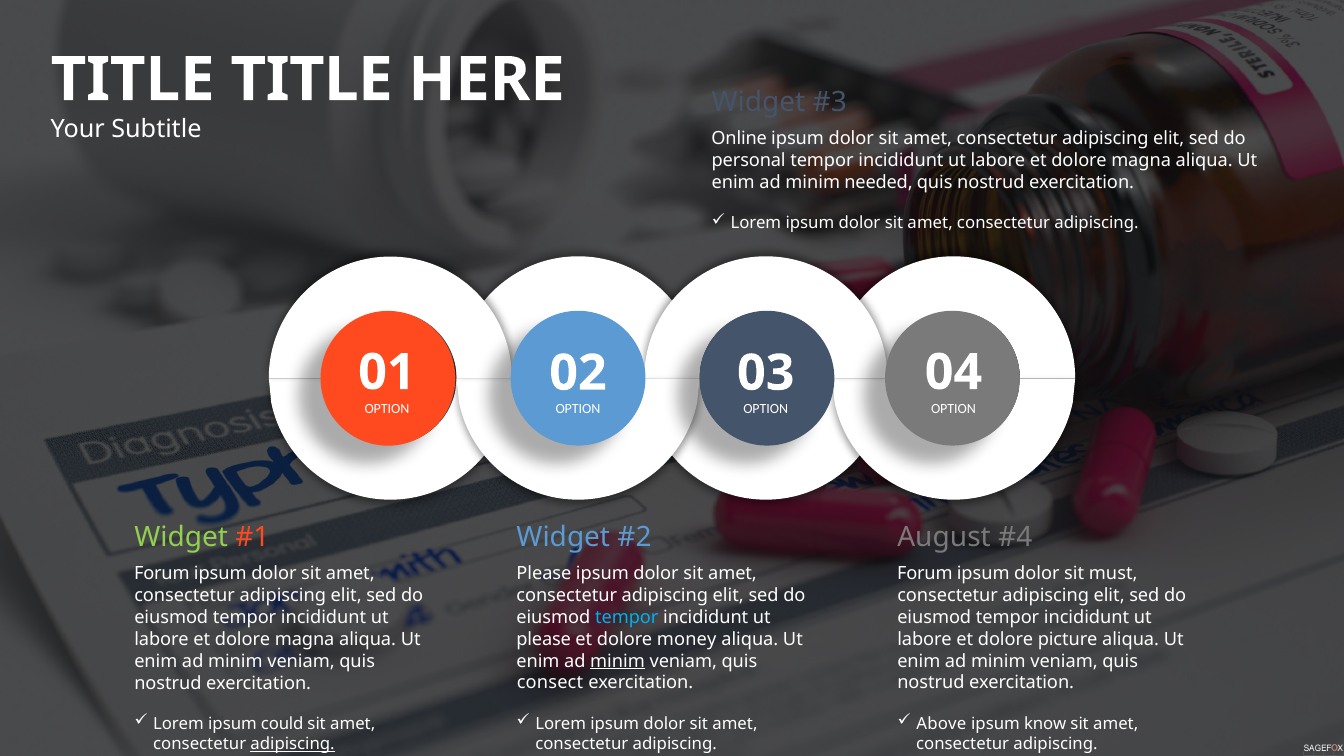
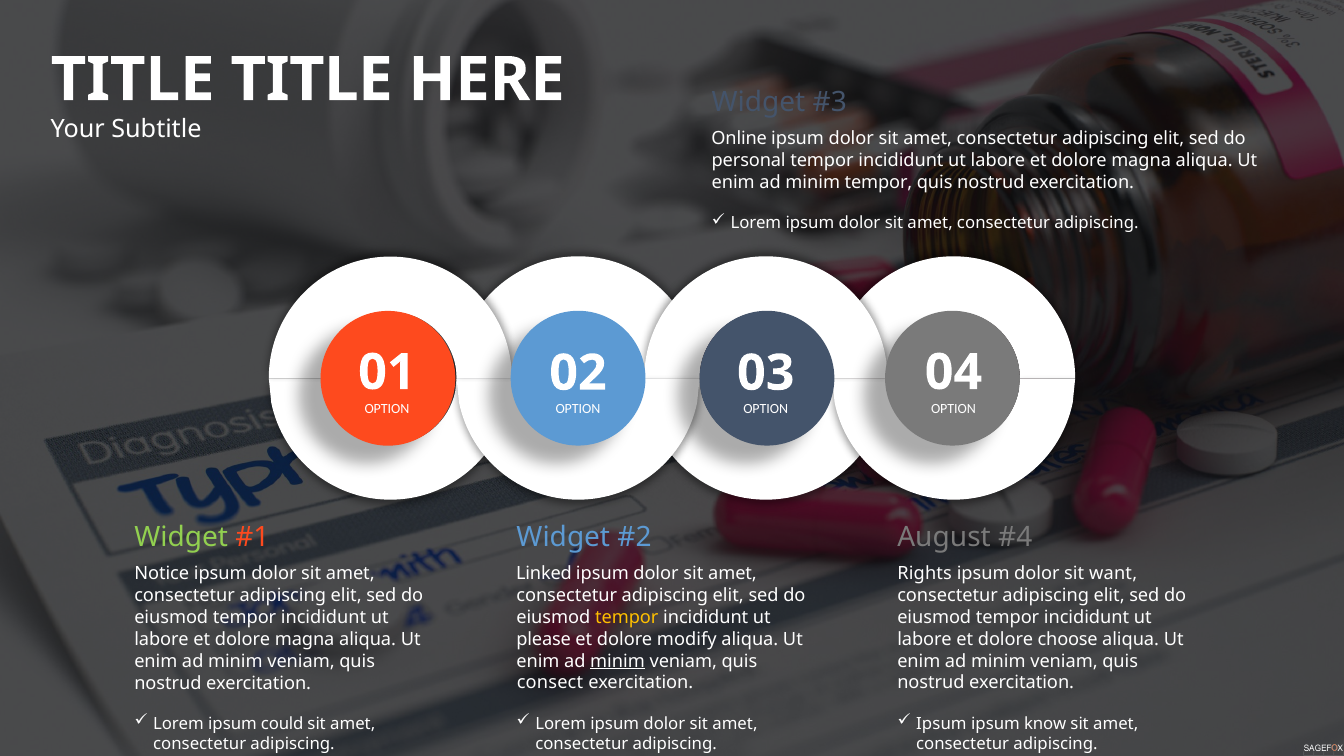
minim needed: needed -> tempor
Forum at (162, 574): Forum -> Notice
Please at (544, 574): Please -> Linked
Forum at (925, 574): Forum -> Rights
must: must -> want
tempor at (627, 617) colour: light blue -> yellow
money: money -> modify
picture: picture -> choose
Above at (941, 724): Above -> Ipsum
adipiscing at (293, 744) underline: present -> none
